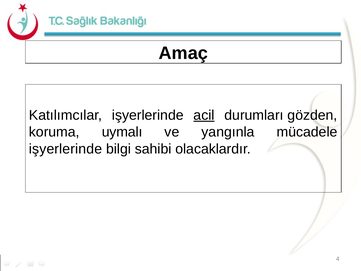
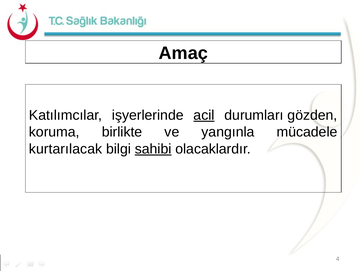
uymalı: uymalı -> birlikte
işyerlerinde at (66, 149): işyerlerinde -> kurtarılacak
sahibi underline: none -> present
